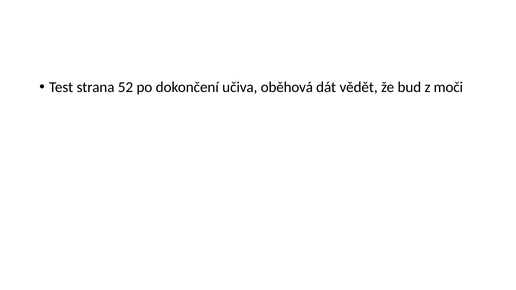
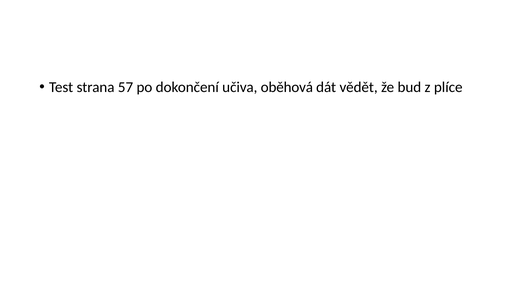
52: 52 -> 57
moči: moči -> plíce
